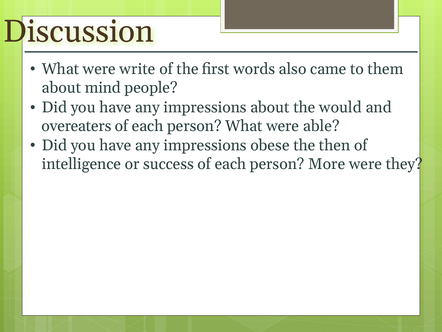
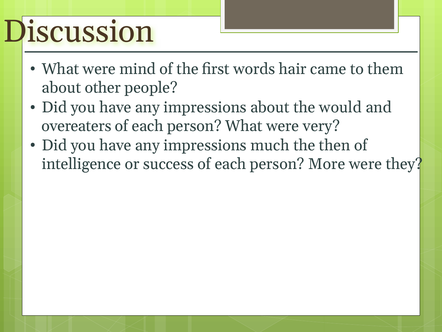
write: write -> mind
also: also -> hair
mind: mind -> other
able: able -> very
obese: obese -> much
